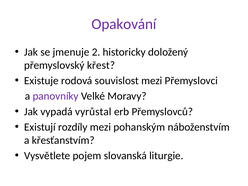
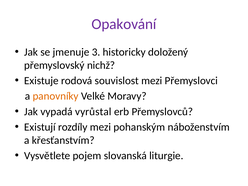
2: 2 -> 3
křest: křest -> nichž
panovníky colour: purple -> orange
